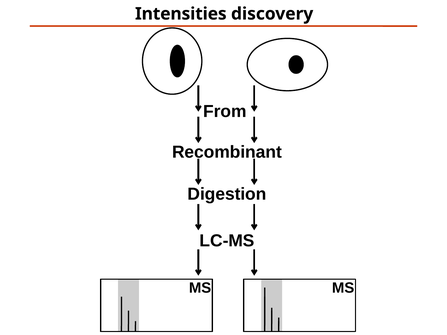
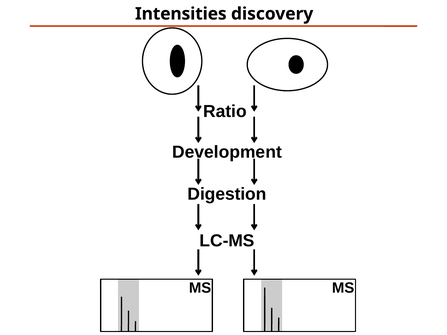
From: From -> Ratio
Recombinant: Recombinant -> Development
